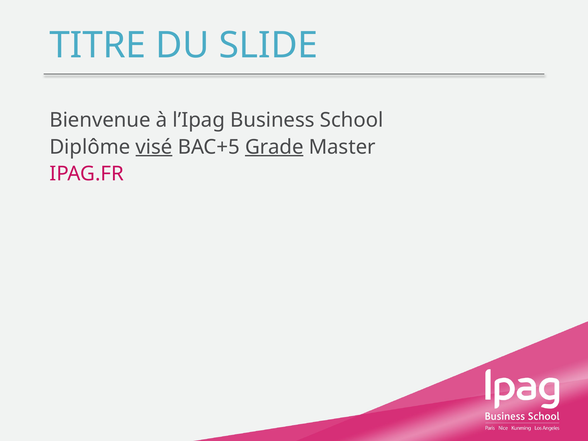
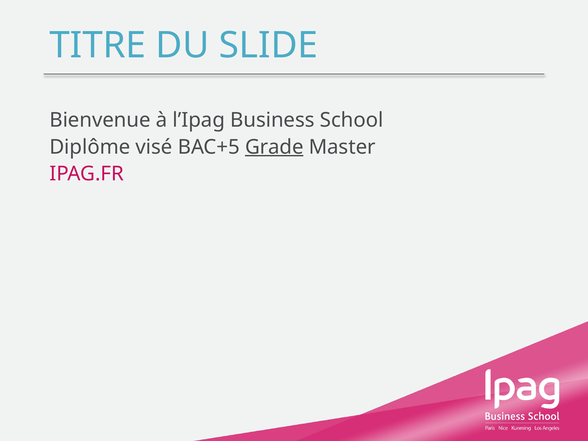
visé underline: present -> none
